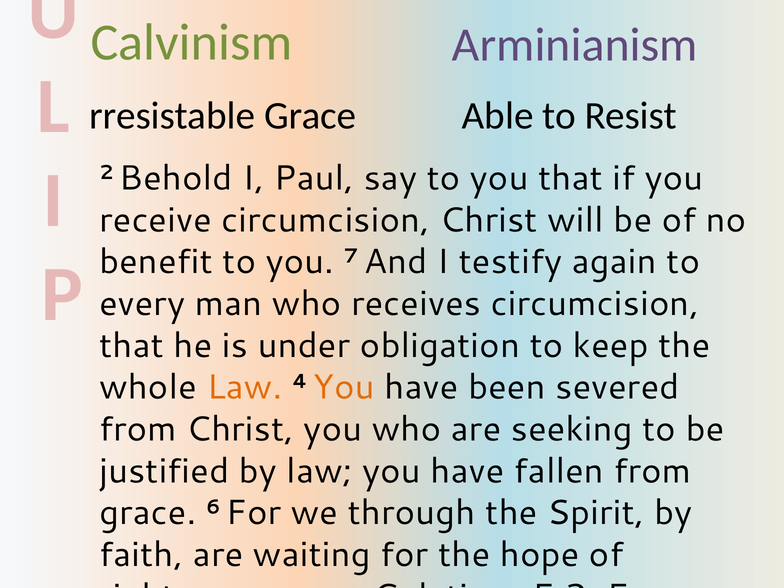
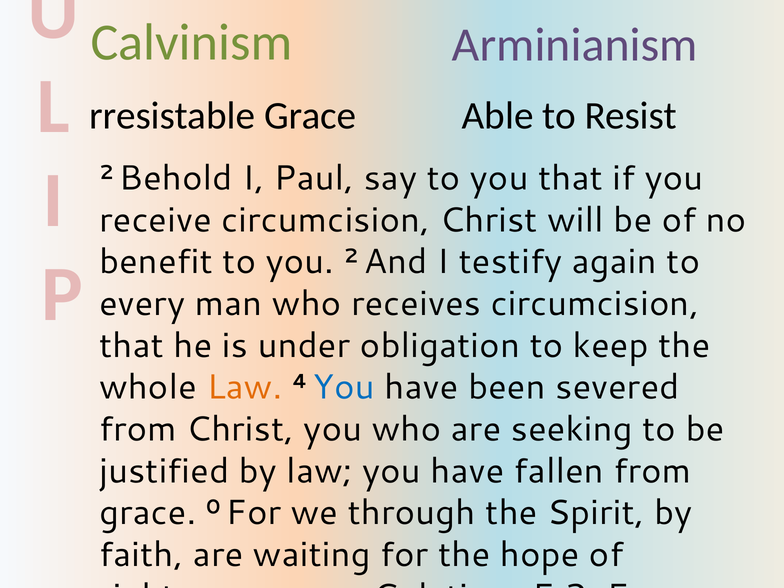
you 7: 7 -> 2
You at (344, 387) colour: orange -> blue
6: 6 -> 0
